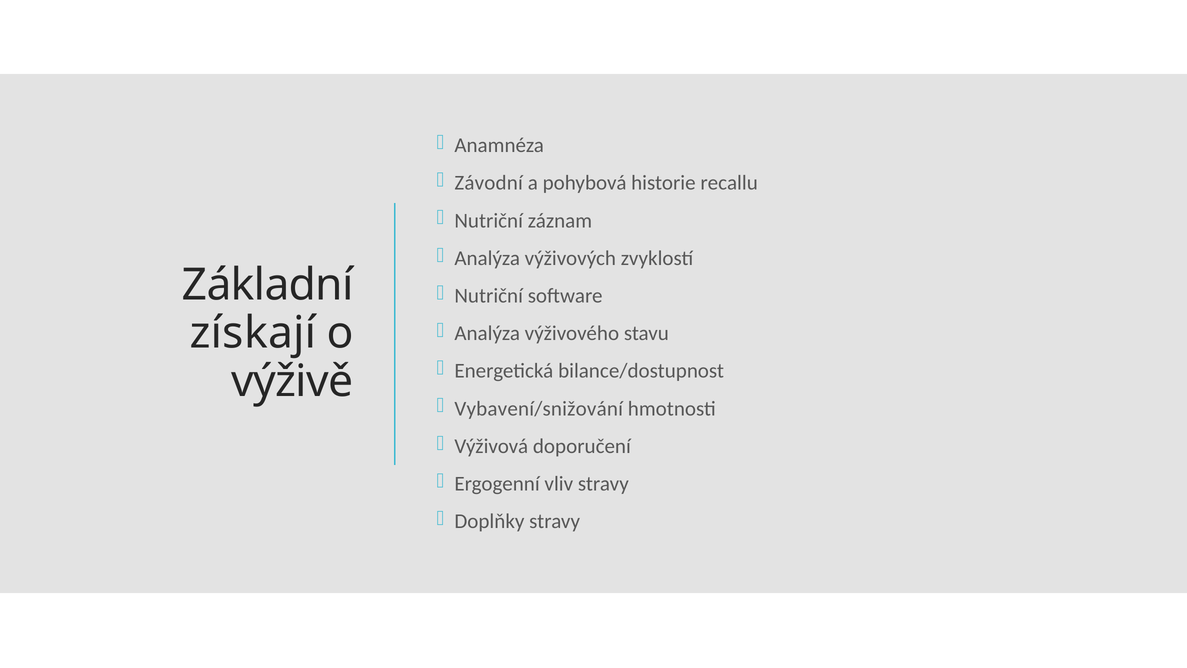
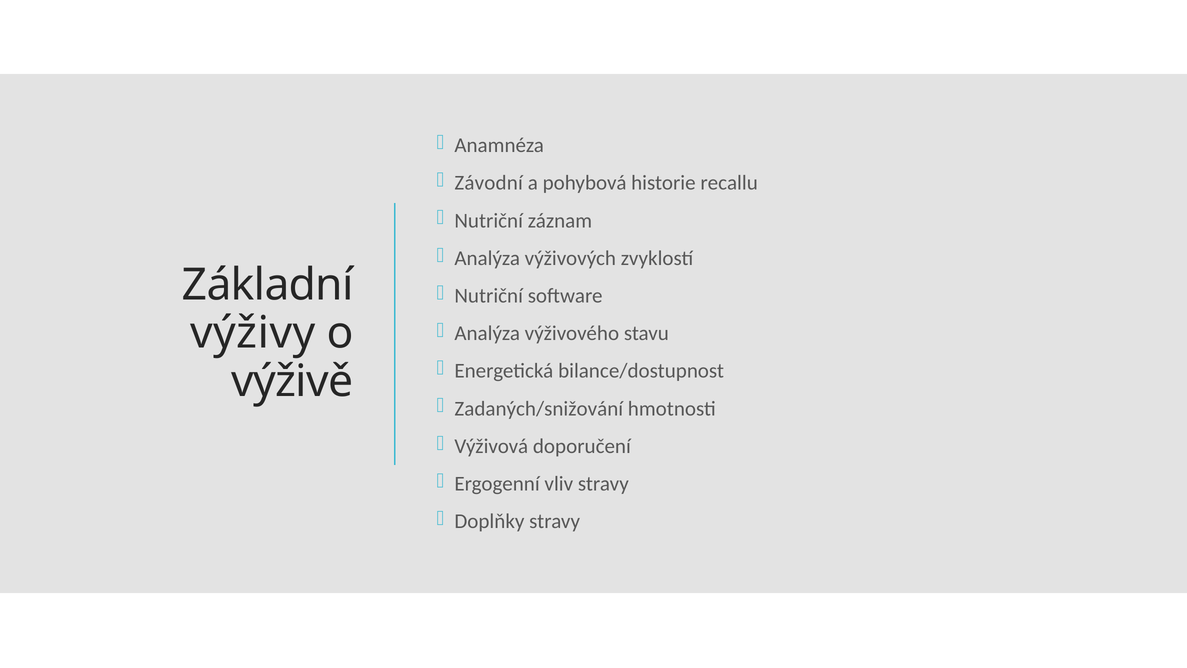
získají: získají -> výživy
Vybavení/snižování: Vybavení/snižování -> Zadaných/snižování
